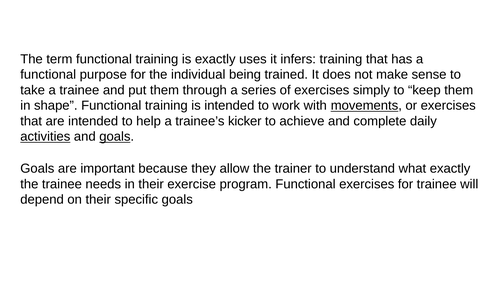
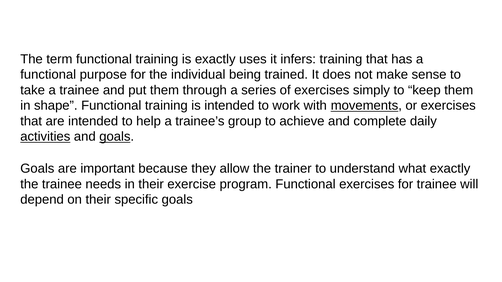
kicker: kicker -> group
